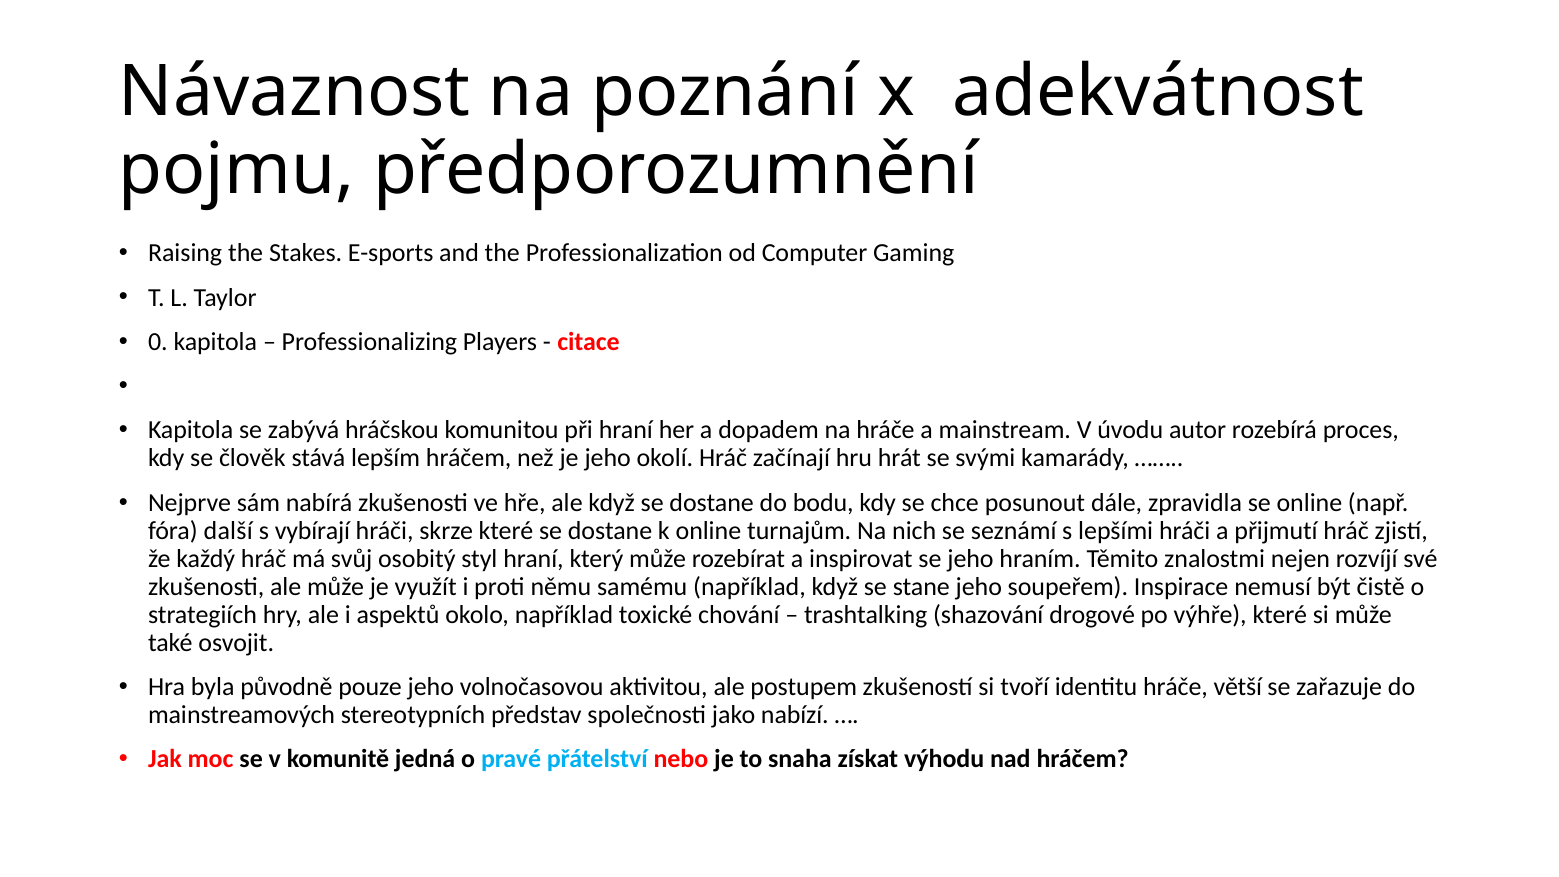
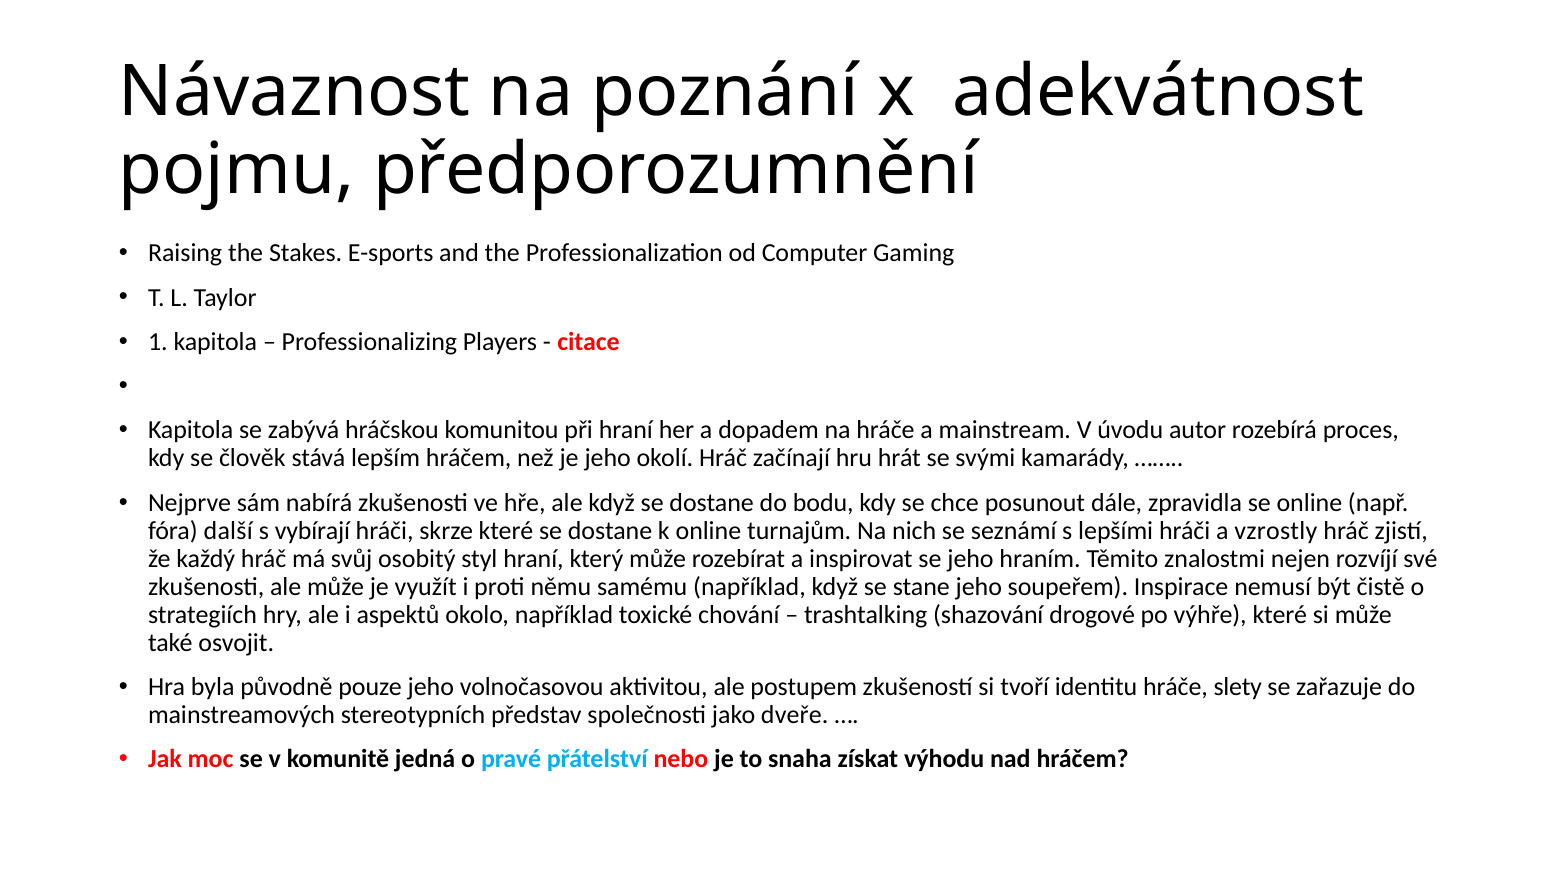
0: 0 -> 1
přijmutí: přijmutí -> vzrostly
větší: větší -> slety
nabízí: nabízí -> dveře
